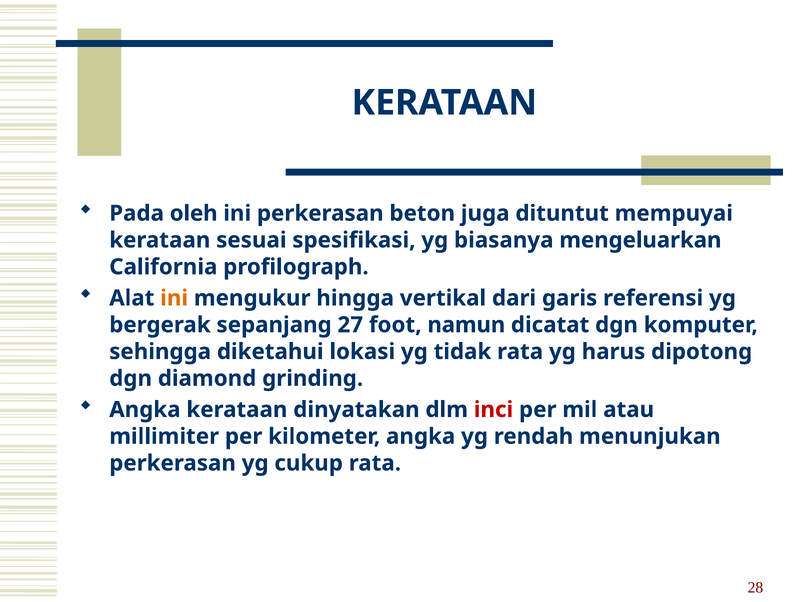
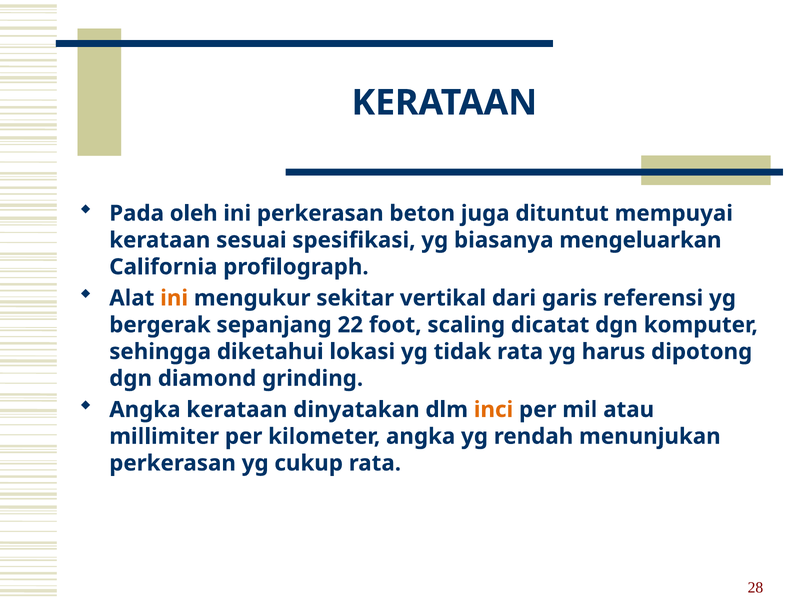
hingga: hingga -> sekitar
27: 27 -> 22
namun: namun -> scaling
inci colour: red -> orange
